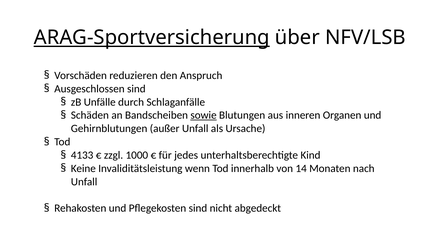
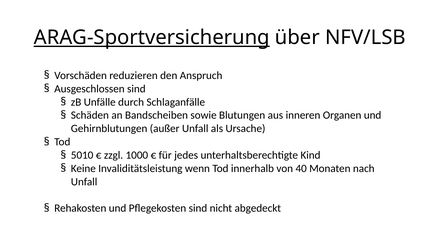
sowie underline: present -> none
4133: 4133 -> 5010
14: 14 -> 40
